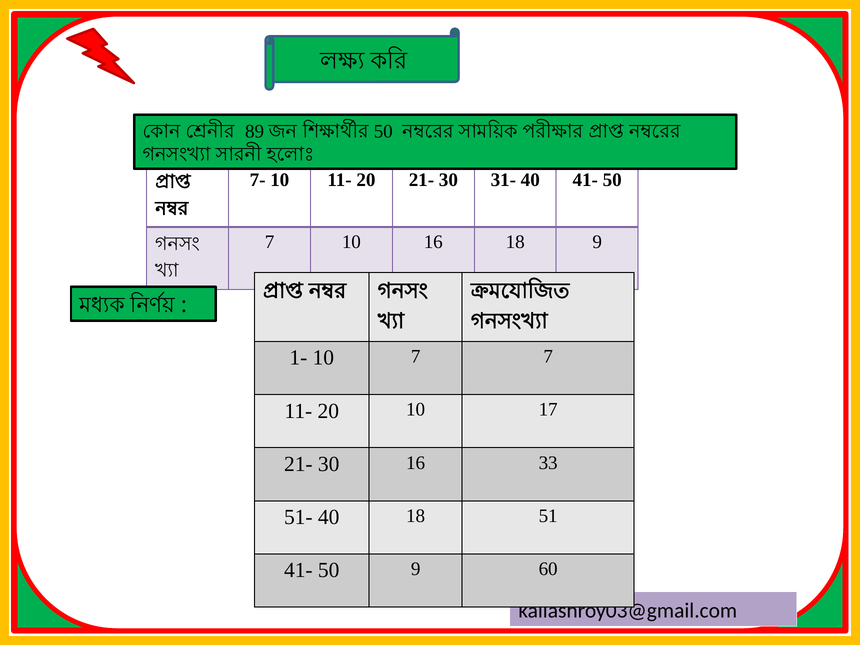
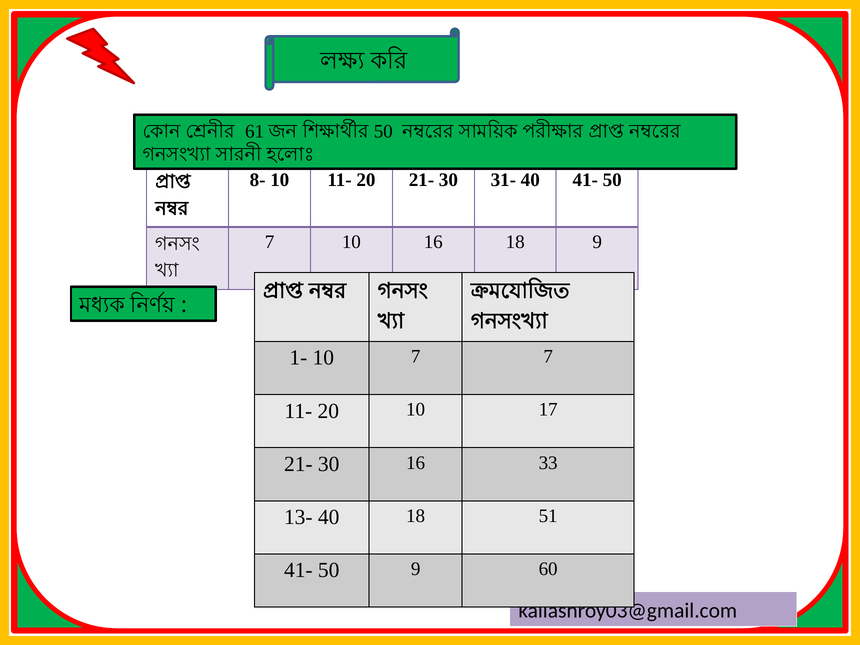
89: 89 -> 61
7-: 7- -> 8-
51-: 51- -> 13-
